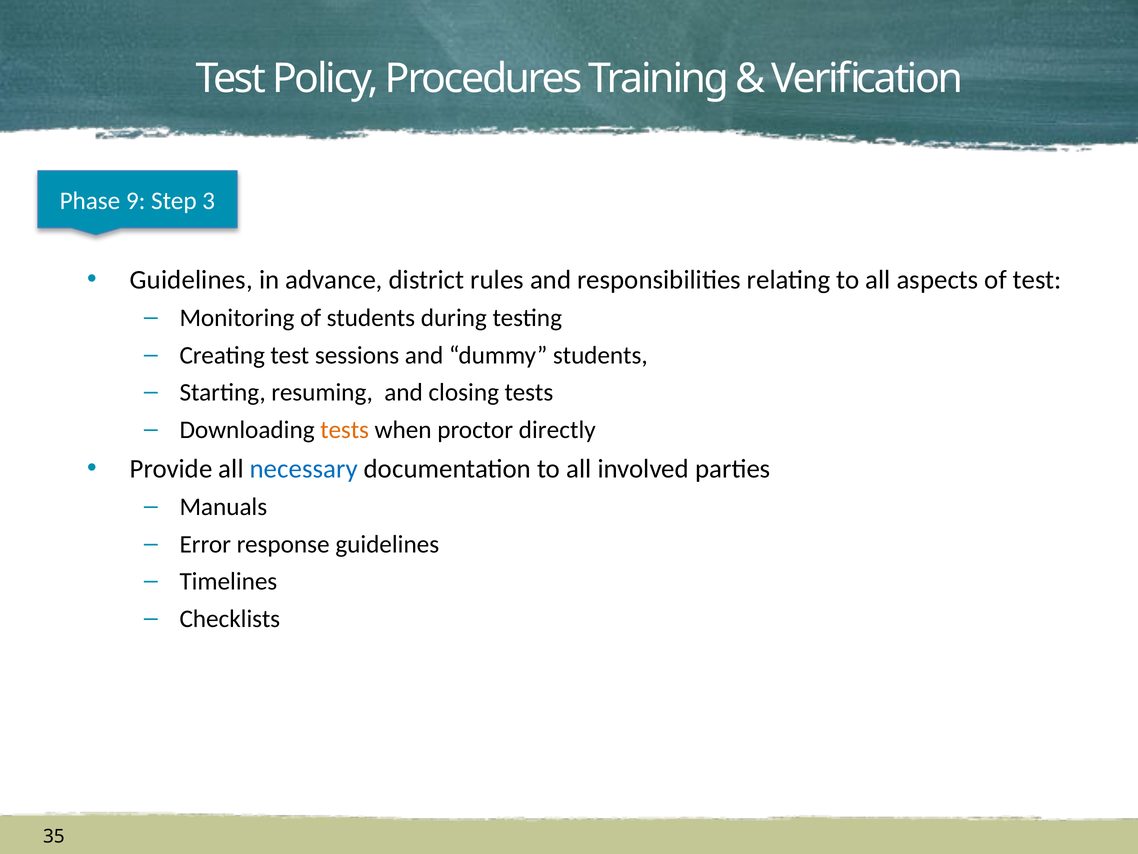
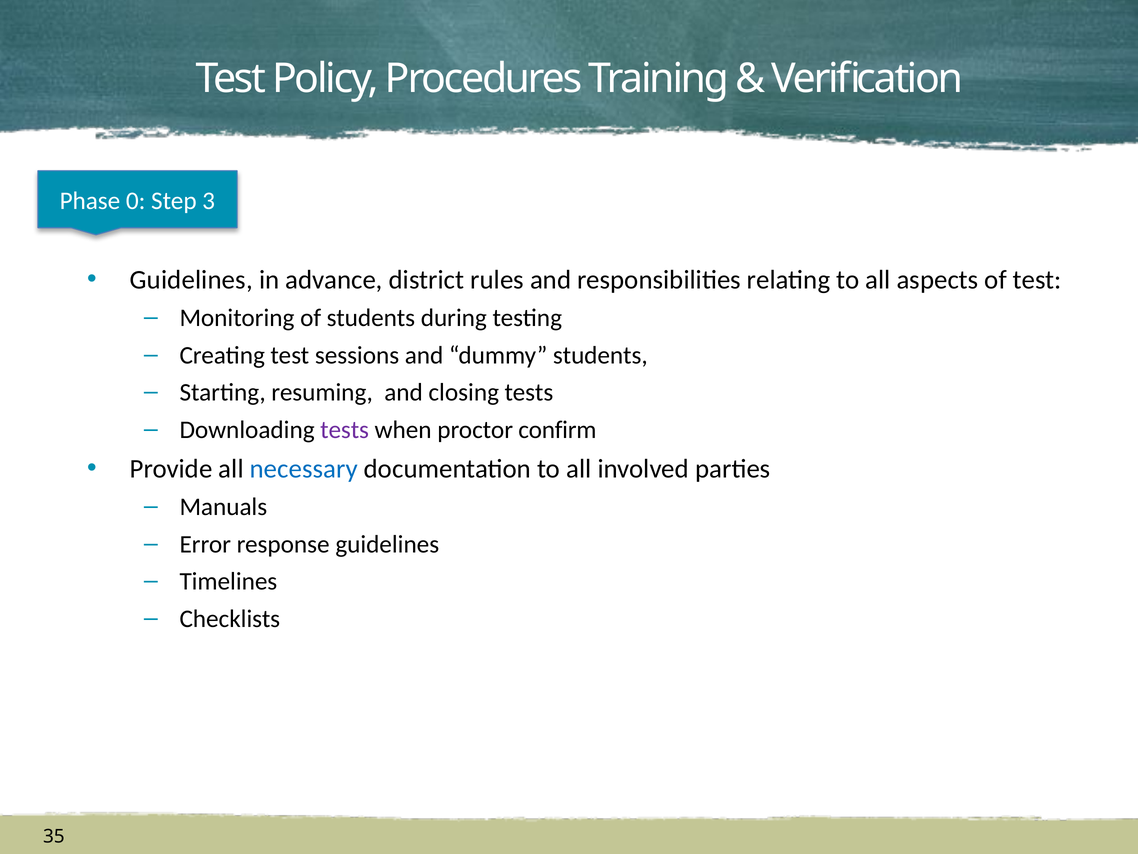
9: 9 -> 0
tests at (345, 430) colour: orange -> purple
directly: directly -> confirm
